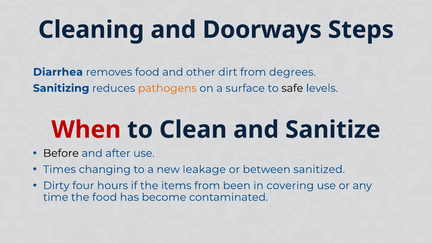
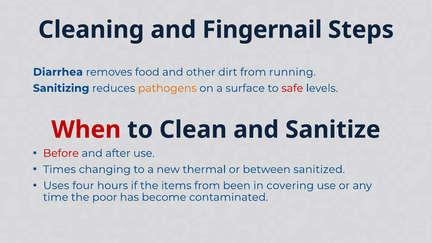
Doorways: Doorways -> Fingernail
degrees: degrees -> running
safe colour: black -> red
Before colour: black -> red
leakage: leakage -> thermal
Dirty: Dirty -> Uses
the food: food -> poor
